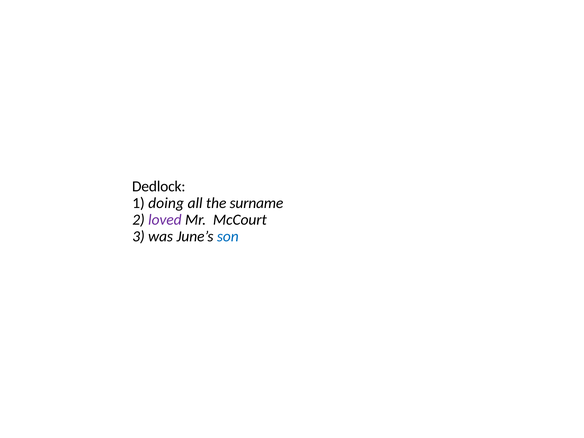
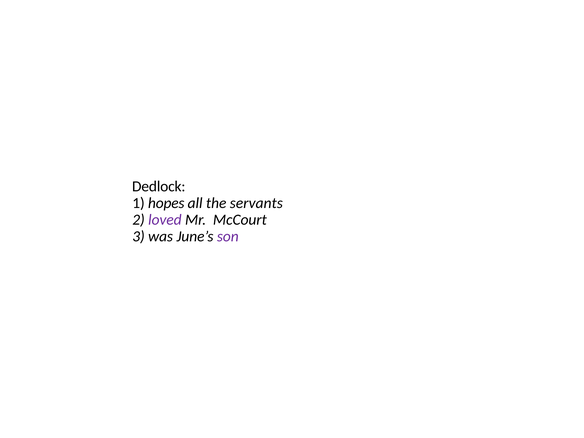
doing: doing -> hopes
surname: surname -> servants
son colour: blue -> purple
